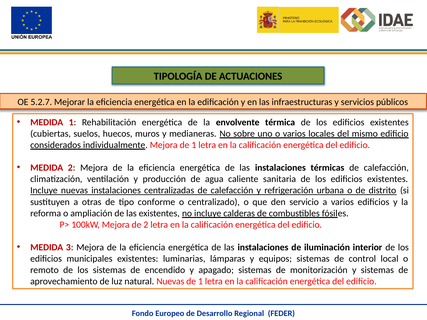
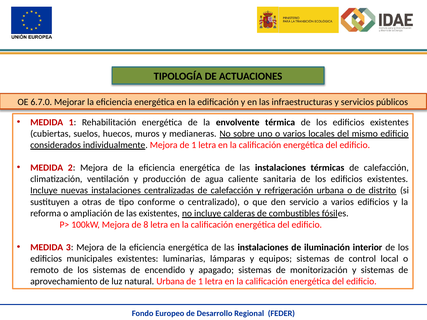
5.2.7: 5.2.7 -> 6.7.0
de 2: 2 -> 8
natural Nuevas: Nuevas -> Urbana
